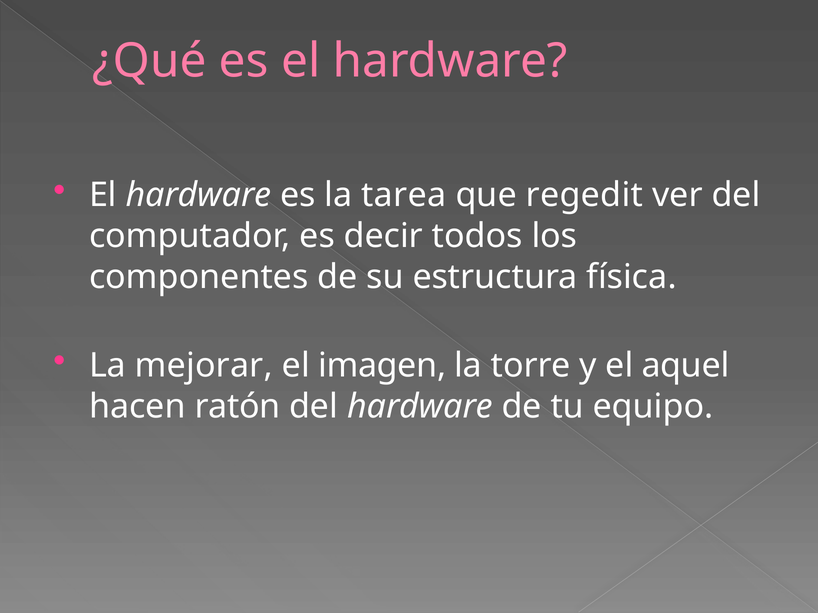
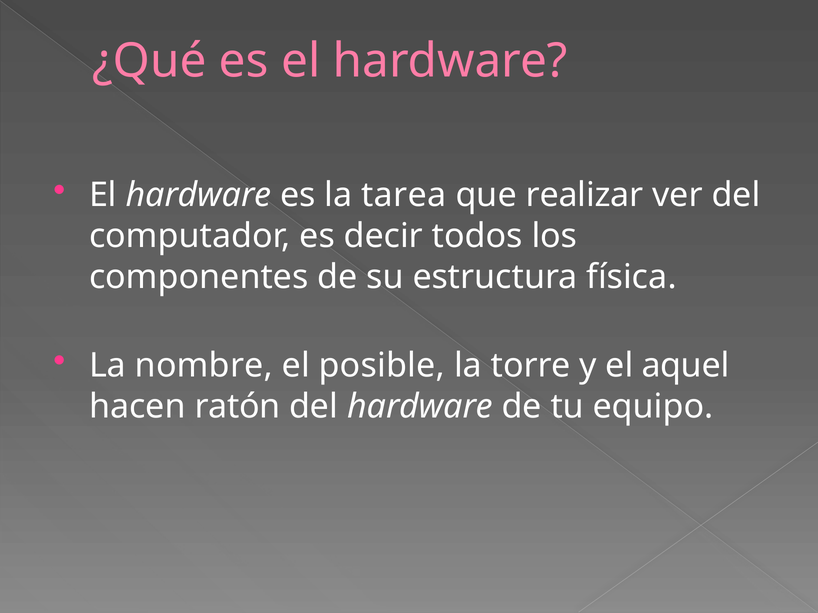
regedit: regedit -> realizar
mejorar: mejorar -> nombre
imagen: imagen -> posible
